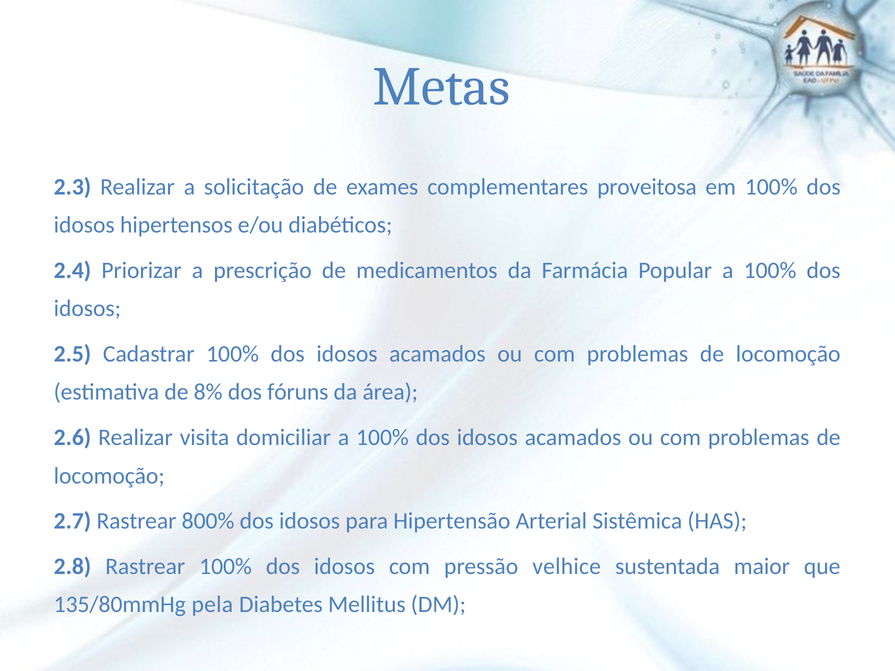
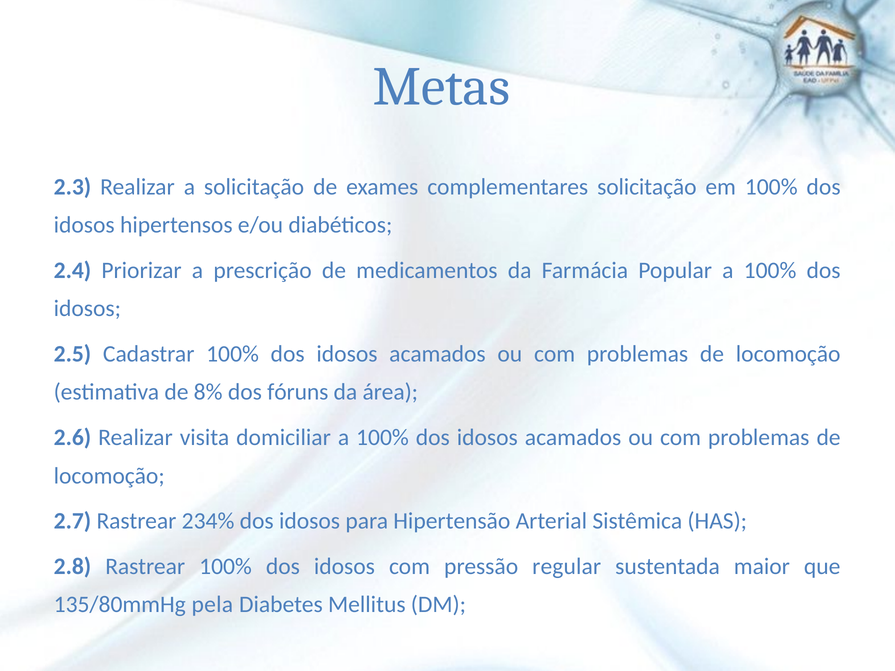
complementares proveitosa: proveitosa -> solicitação
800%: 800% -> 234%
velhice: velhice -> regular
